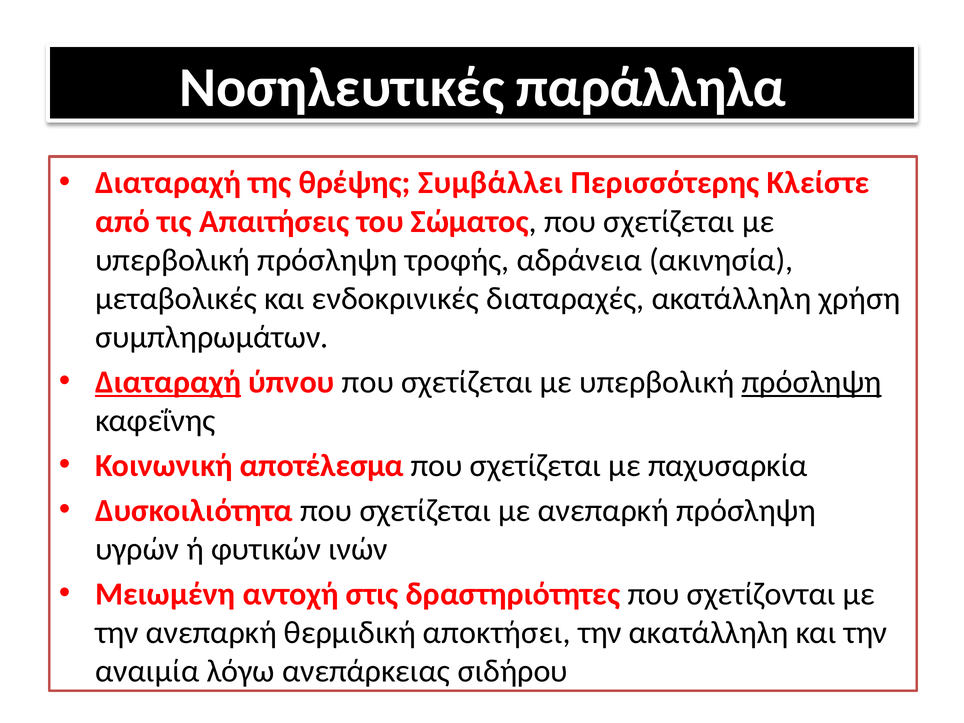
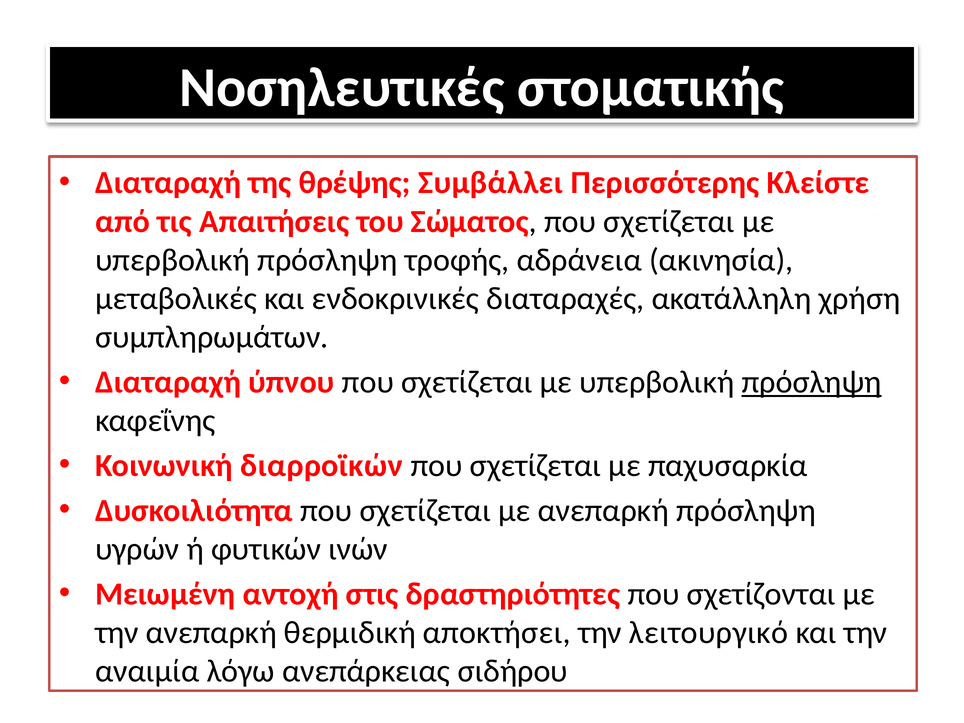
παράλληλα: παράλληλα -> στοματικής
Διαταραχή at (168, 382) underline: present -> none
αποτέλεσμα: αποτέλεσμα -> διαρροϊκών
την ακατάλληλη: ακατάλληλη -> λειτουργικό
